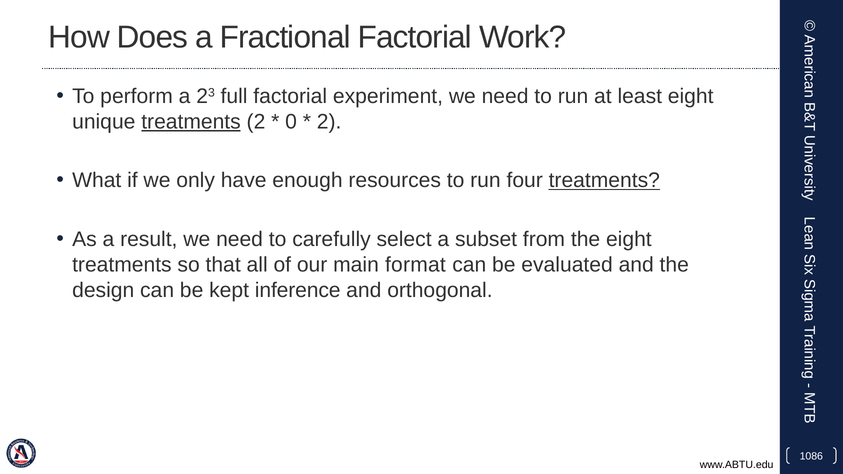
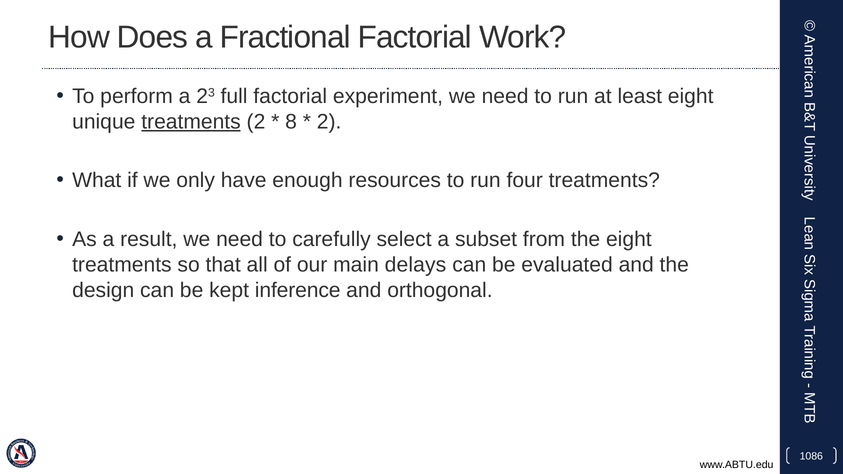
0: 0 -> 8
treatments at (604, 181) underline: present -> none
format: format -> delays
